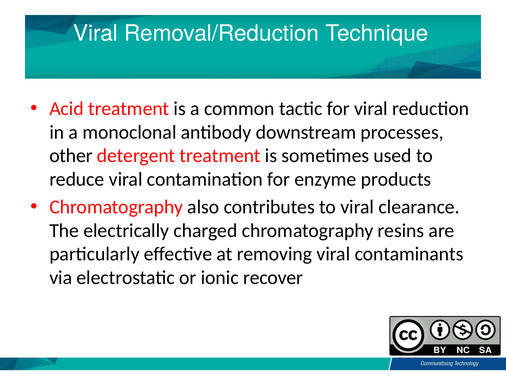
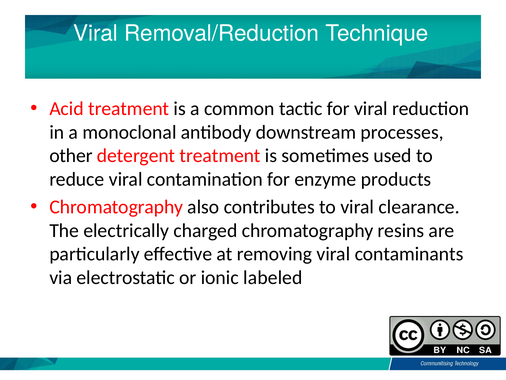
recover: recover -> labeled
